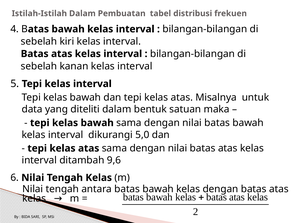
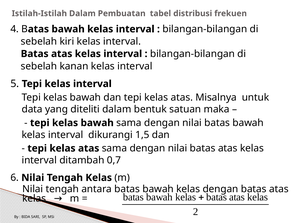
5,0: 5,0 -> 1,5
9,6: 9,6 -> 0,7
